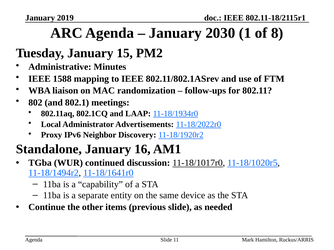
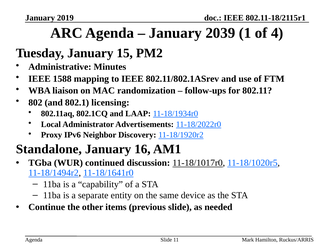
2030: 2030 -> 2039
8: 8 -> 4
meetings: meetings -> licensing
